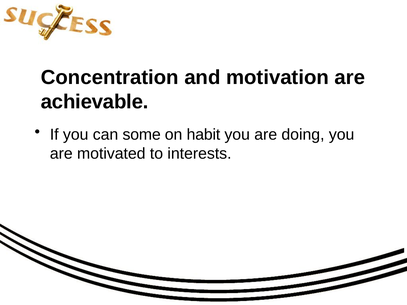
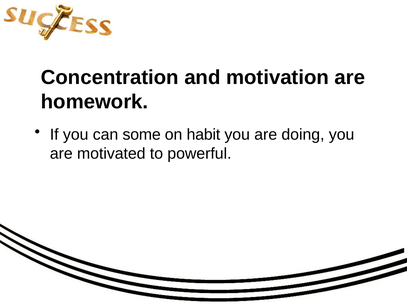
achievable: achievable -> homework
interests: interests -> powerful
